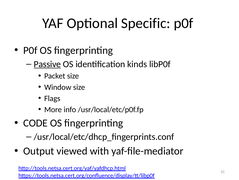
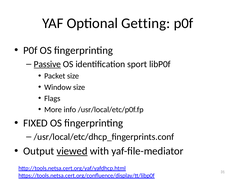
Specific: Specific -> Getting
kinds: kinds -> sport
CODE: CODE -> FIXED
viewed underline: none -> present
